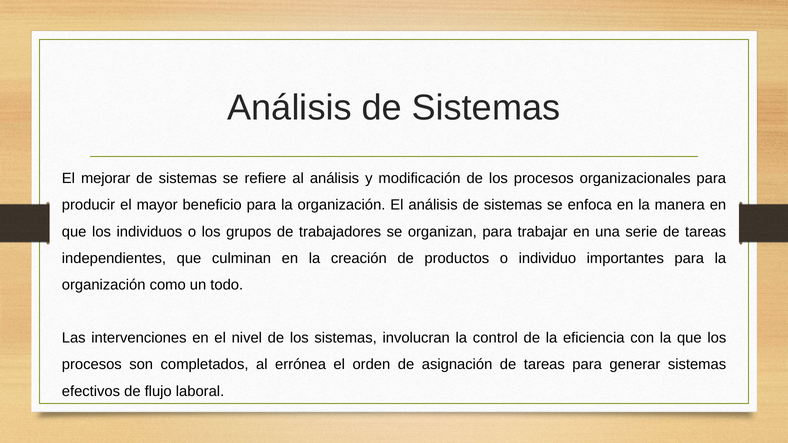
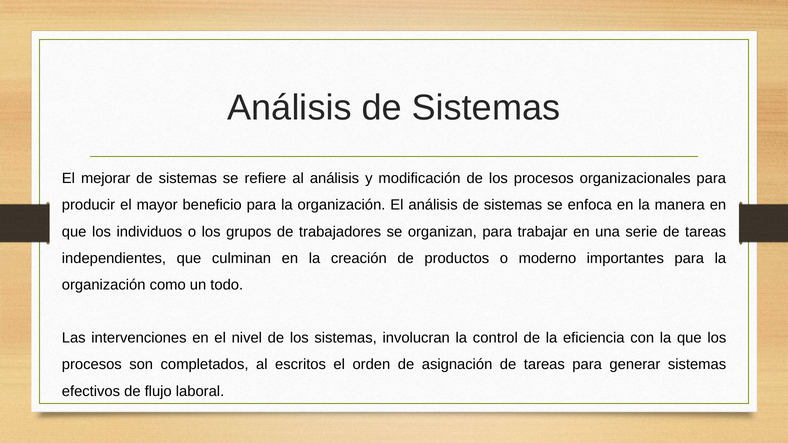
individuo: individuo -> moderno
errónea: errónea -> escritos
